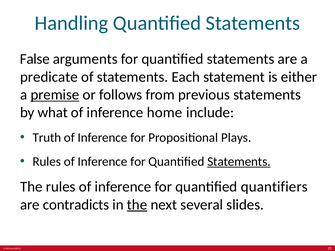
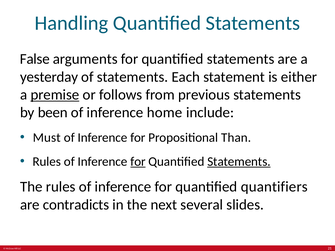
predicate: predicate -> yesterday
what: what -> been
Truth: Truth -> Must
Plays: Plays -> Than
for at (138, 162) underline: none -> present
the at (137, 205) underline: present -> none
